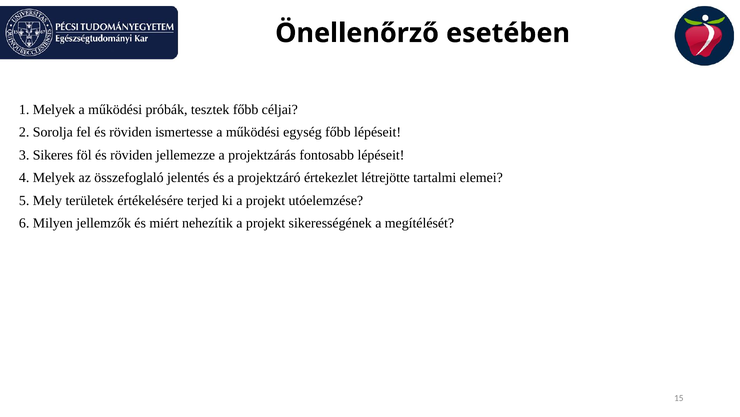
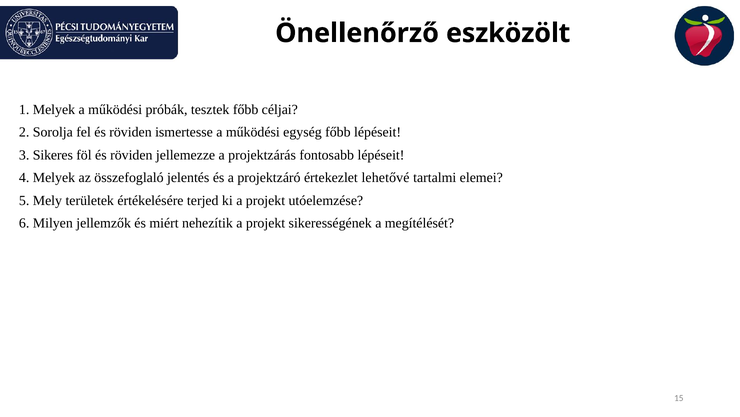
esetében: esetében -> eszközölt
létrejötte: létrejötte -> lehetővé
